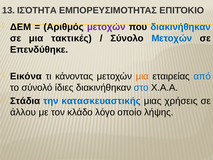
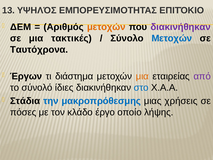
ΙΣΌΤΗΤΑ: ΙΣΌΤΗΤΑ -> ΥΨΗΛΌΣ
μετοχών at (106, 27) colour: purple -> orange
διακινήθηκαν at (181, 27) colour: blue -> purple
Επενδύθηκε: Επενδύθηκε -> Ταυτόχρονα
Εικόνα: Εικόνα -> Έργων
κάνοντας: κάνοντας -> διάστημα
από colour: blue -> purple
κατασκευαστικής: κατασκευαστικής -> μακροπρόθεσμης
άλλου: άλλου -> πόσες
λόγο: λόγο -> έργο
